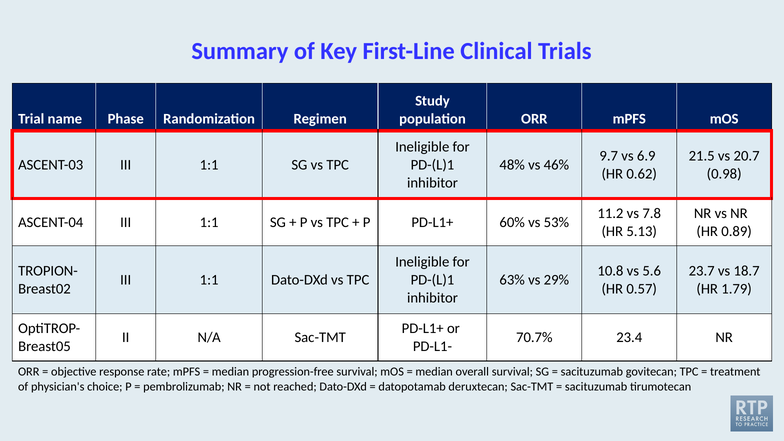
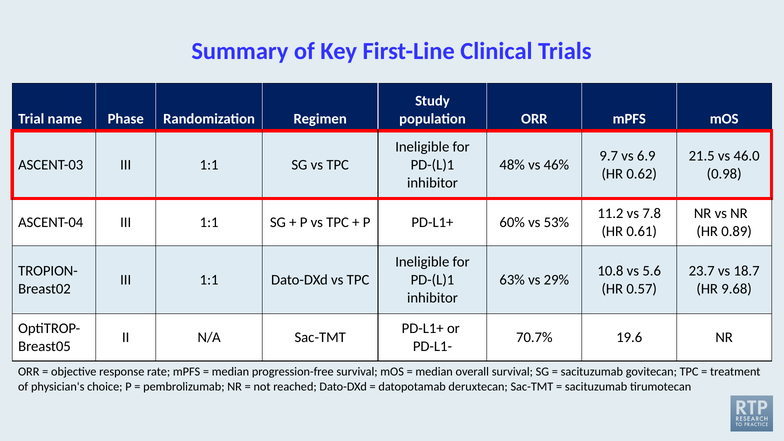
20.7: 20.7 -> 46.0
5.13: 5.13 -> 0.61
1.79: 1.79 -> 9.68
23.4: 23.4 -> 19.6
